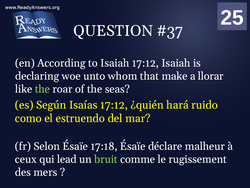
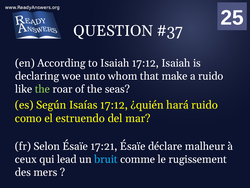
a llorar: llorar -> ruido
17:18: 17:18 -> 17:21
bruit colour: light green -> light blue
